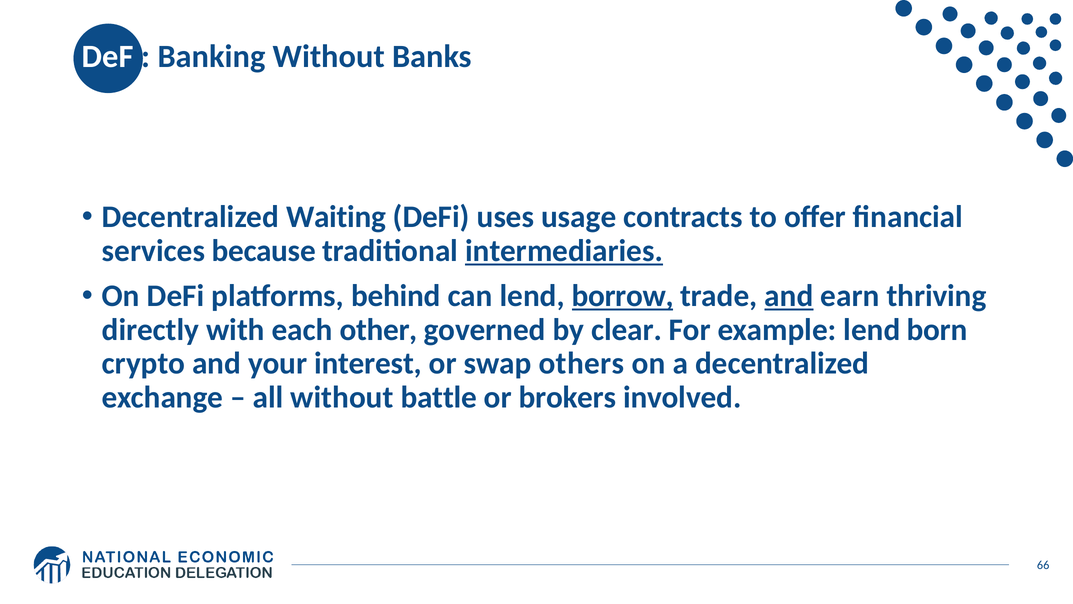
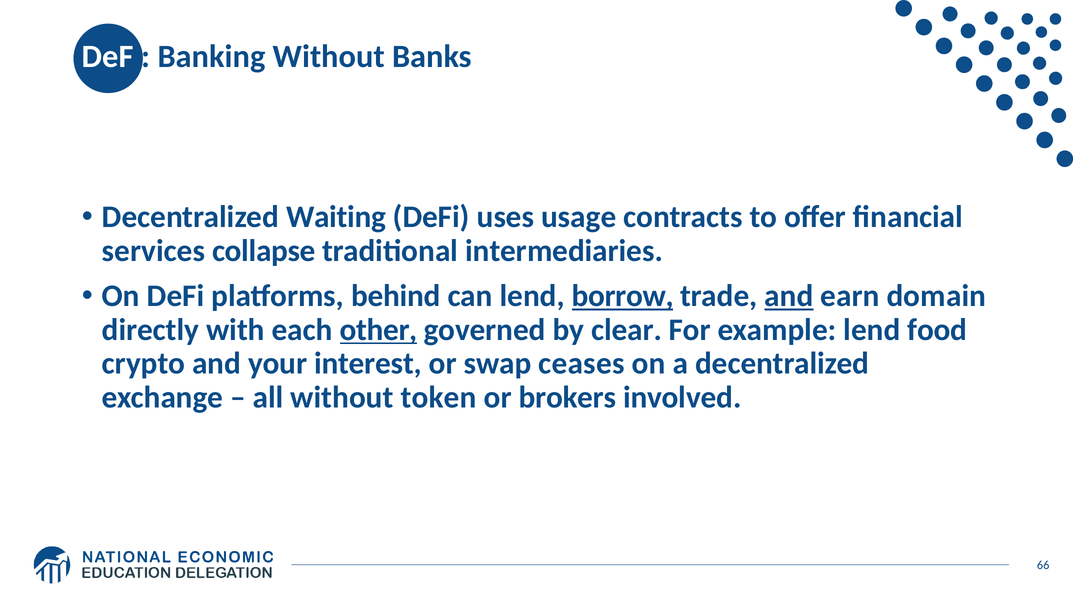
because: because -> collapse
intermediaries underline: present -> none
thriving: thriving -> domain
other underline: none -> present
born: born -> food
others: others -> ceases
battle: battle -> token
